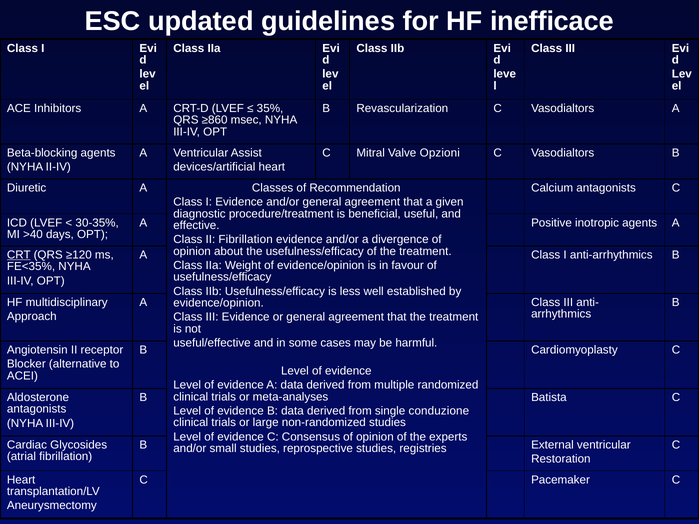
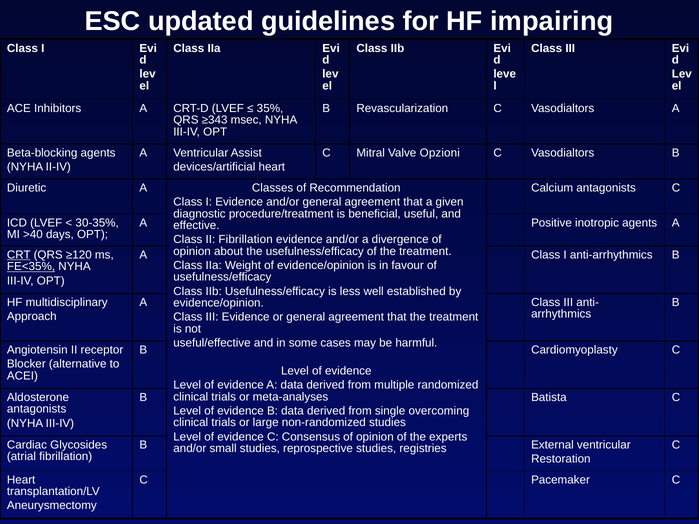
inefficace: inefficace -> impairing
≥860: ≥860 -> ≥343
FE<35% underline: none -> present
conduzione: conduzione -> overcoming
